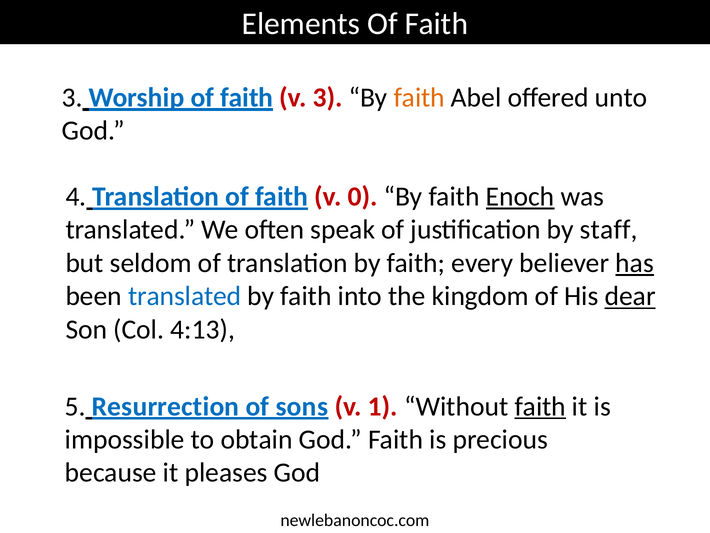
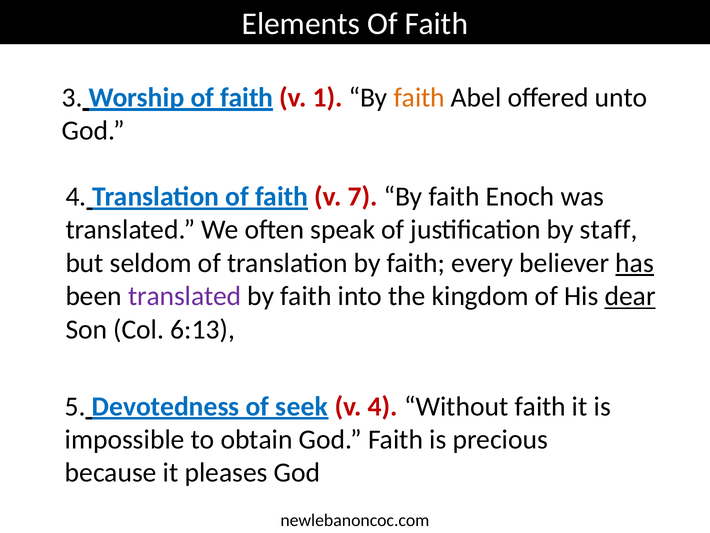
v 3: 3 -> 1
0: 0 -> 7
Enoch underline: present -> none
translated at (185, 296) colour: blue -> purple
4:13: 4:13 -> 6:13
Resurrection: Resurrection -> Devotedness
sons: sons -> seek
v 1: 1 -> 4
faith at (540, 406) underline: present -> none
